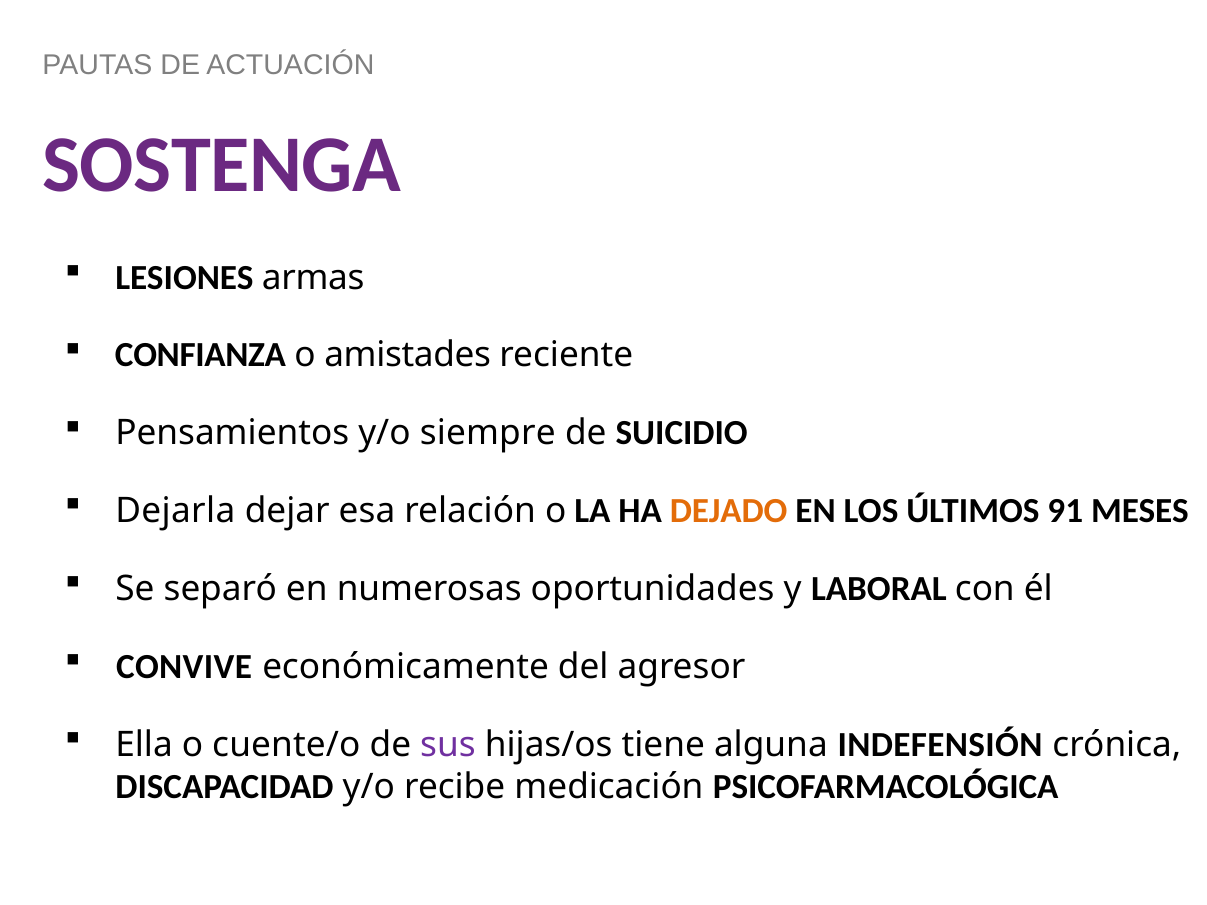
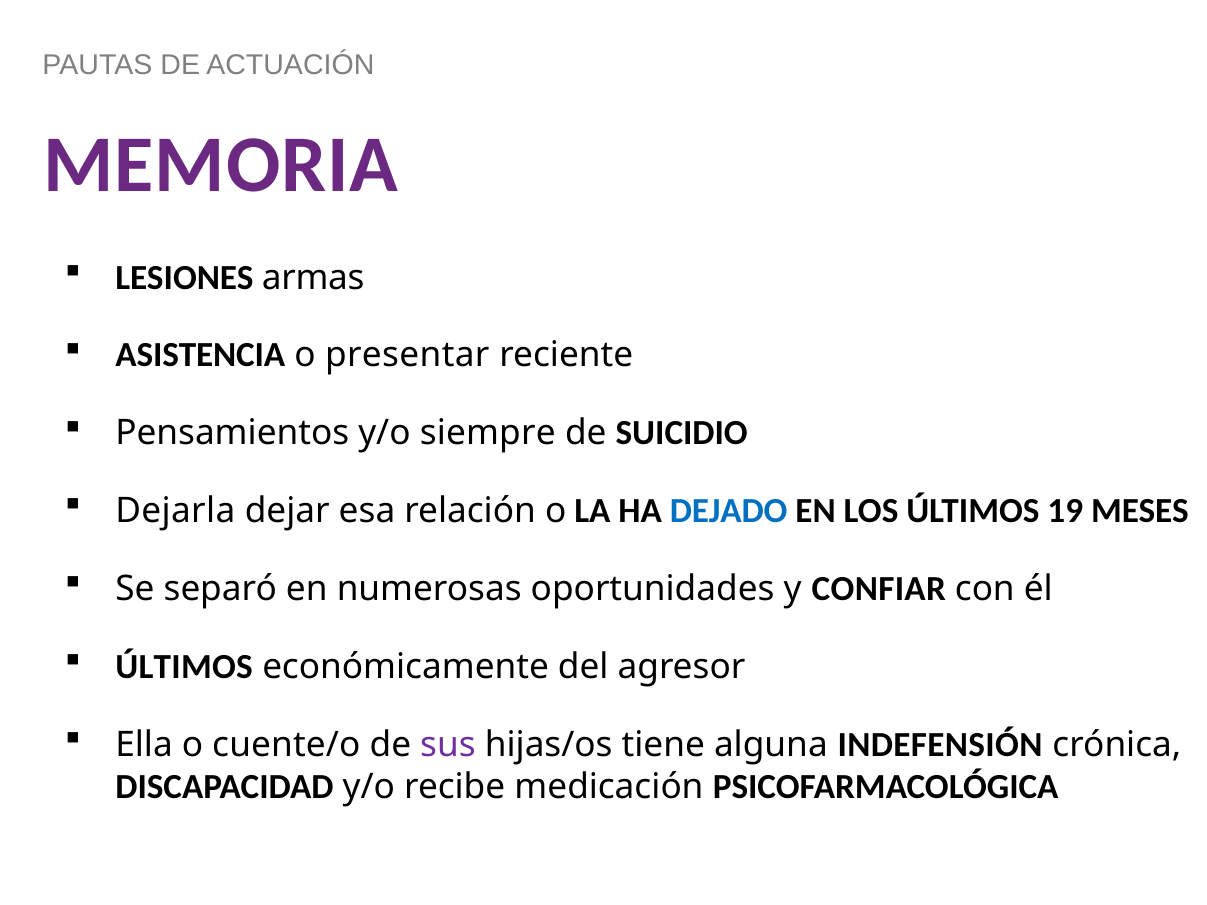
SOSTENGA: SOSTENGA -> MEMORIA
CONFIANZA: CONFIANZA -> ASISTENCIA
amistades: amistades -> presentar
DEJADO colour: orange -> blue
91: 91 -> 19
LABORAL: LABORAL -> CONFIAR
CONVIVE at (184, 667): CONVIVE -> ÚLTIMOS
